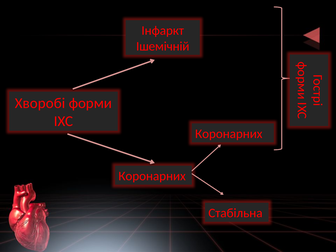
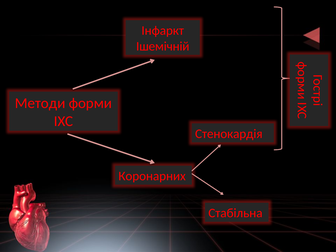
Хворобі: Хворобі -> Методи
Коронарних at (229, 134): Коронарних -> Стенокардія
